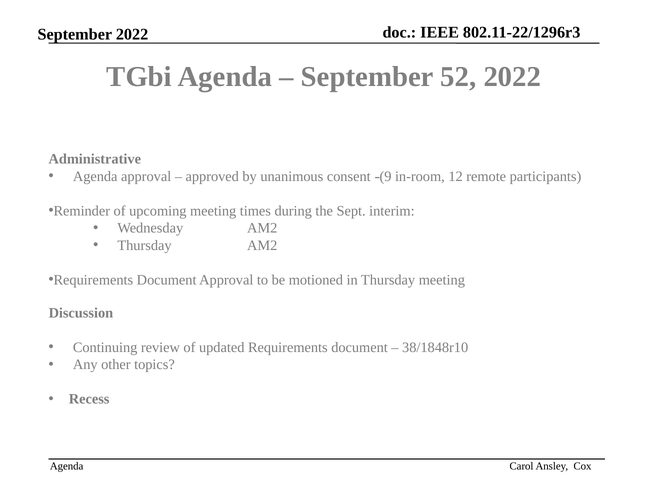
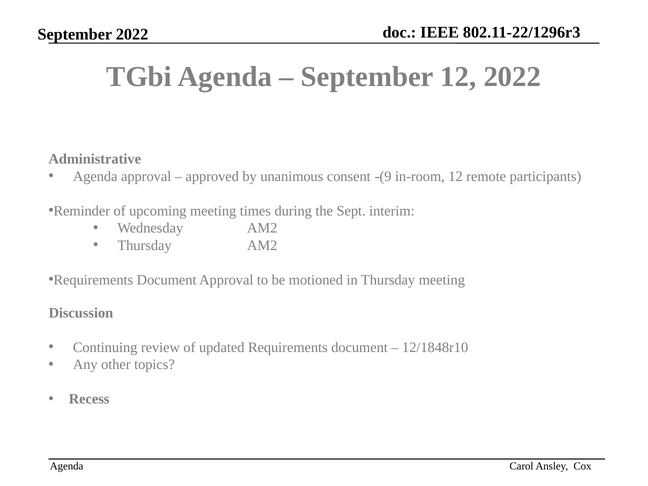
September 52: 52 -> 12
38/1848r10: 38/1848r10 -> 12/1848r10
